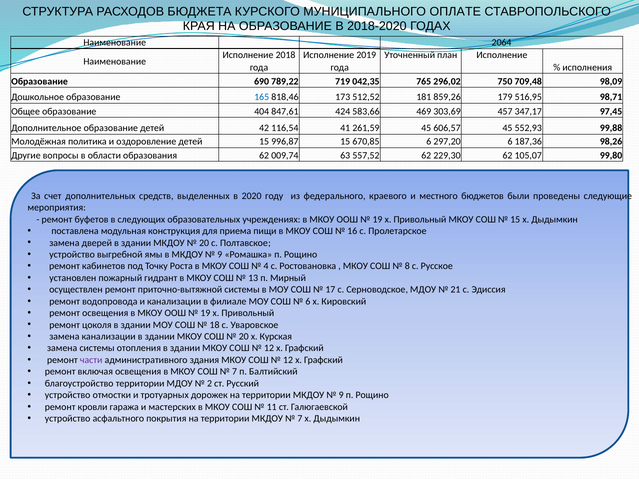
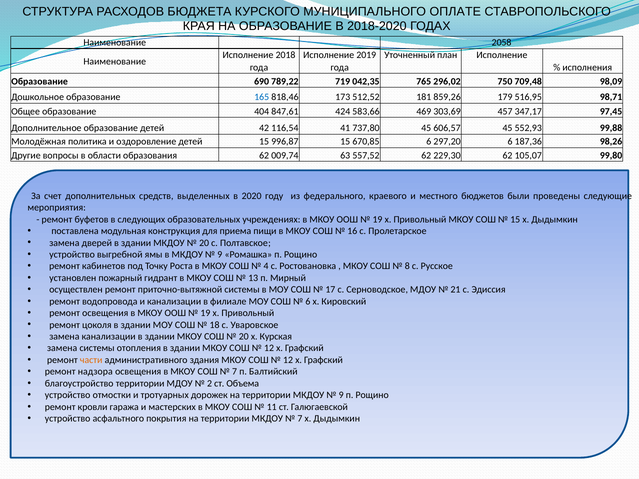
2064: 2064 -> 2058
261,59: 261,59 -> 737,80
части colour: purple -> orange
включая: включая -> надзора
Русский: Русский -> Объема
